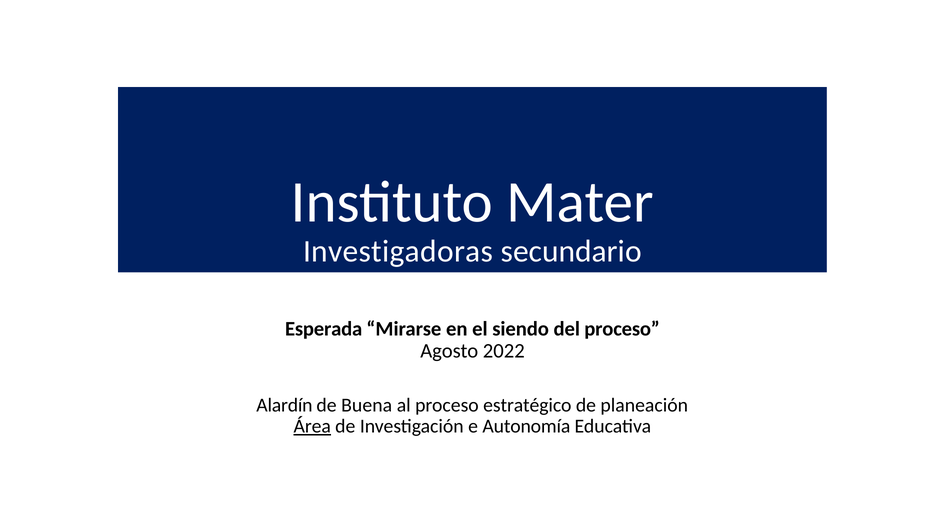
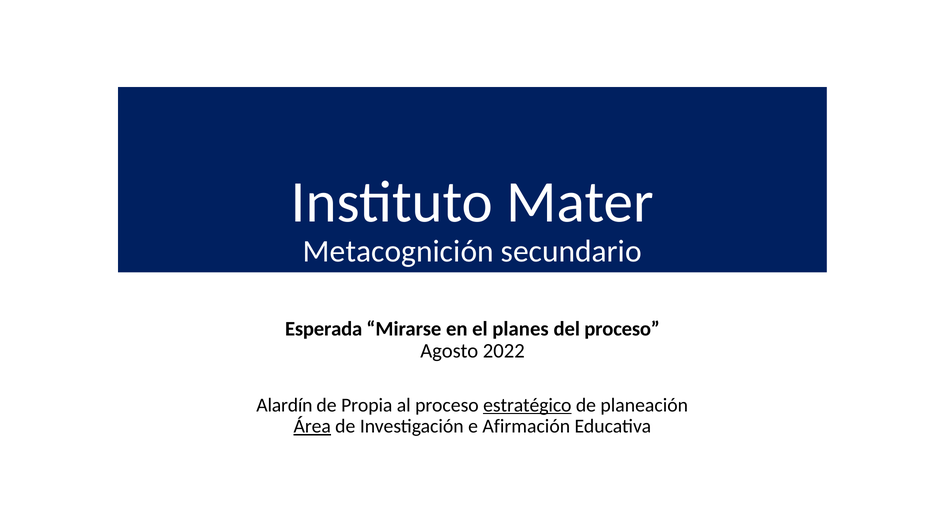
Investigadoras: Investigadoras -> Metacognición
siendo: siendo -> planes
Buena: Buena -> Propia
estratégico underline: none -> present
Autonomía: Autonomía -> Afirmación
